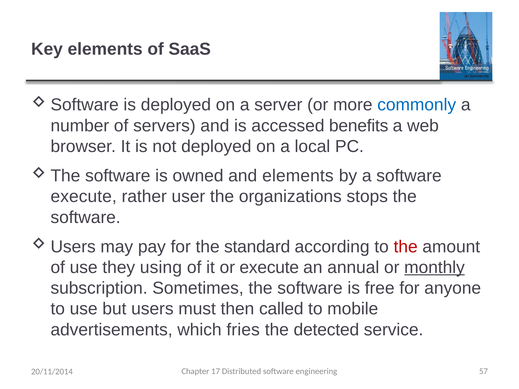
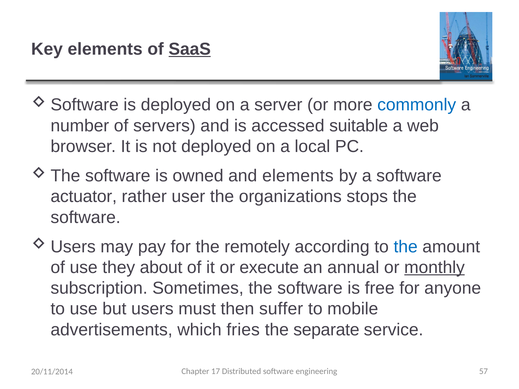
SaaS underline: none -> present
benefits: benefits -> suitable
execute at (84, 197): execute -> actuator
standard: standard -> remotely
the at (406, 247) colour: red -> blue
using: using -> about
called: called -> suffer
detected: detected -> separate
